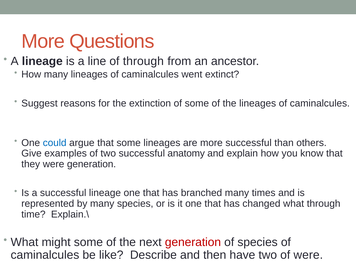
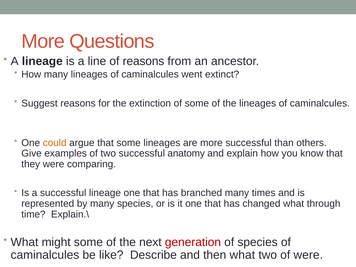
of through: through -> reasons
could colour: blue -> orange
were generation: generation -> comparing
then have: have -> what
